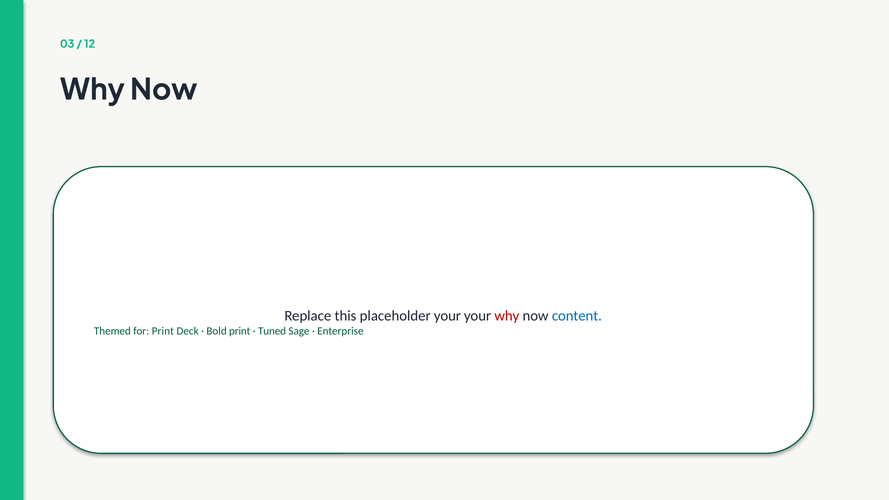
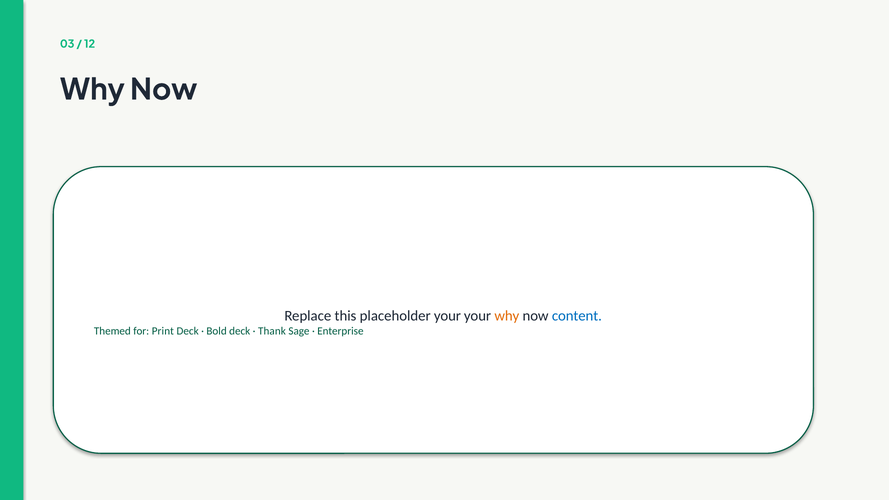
why at (507, 316) colour: red -> orange
Bold print: print -> deck
Tuned: Tuned -> Thank
